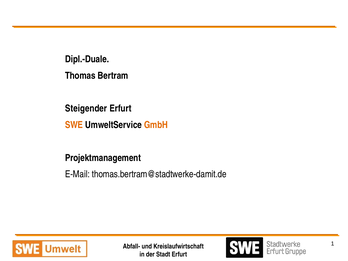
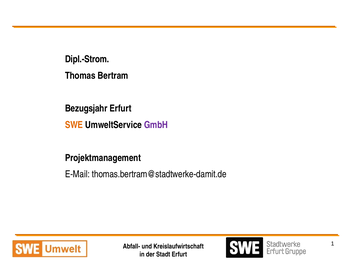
Dipl.-Duale: Dipl.-Duale -> Dipl.-Strom
Steigender: Steigender -> Bezugsjahr
GmbH colour: orange -> purple
